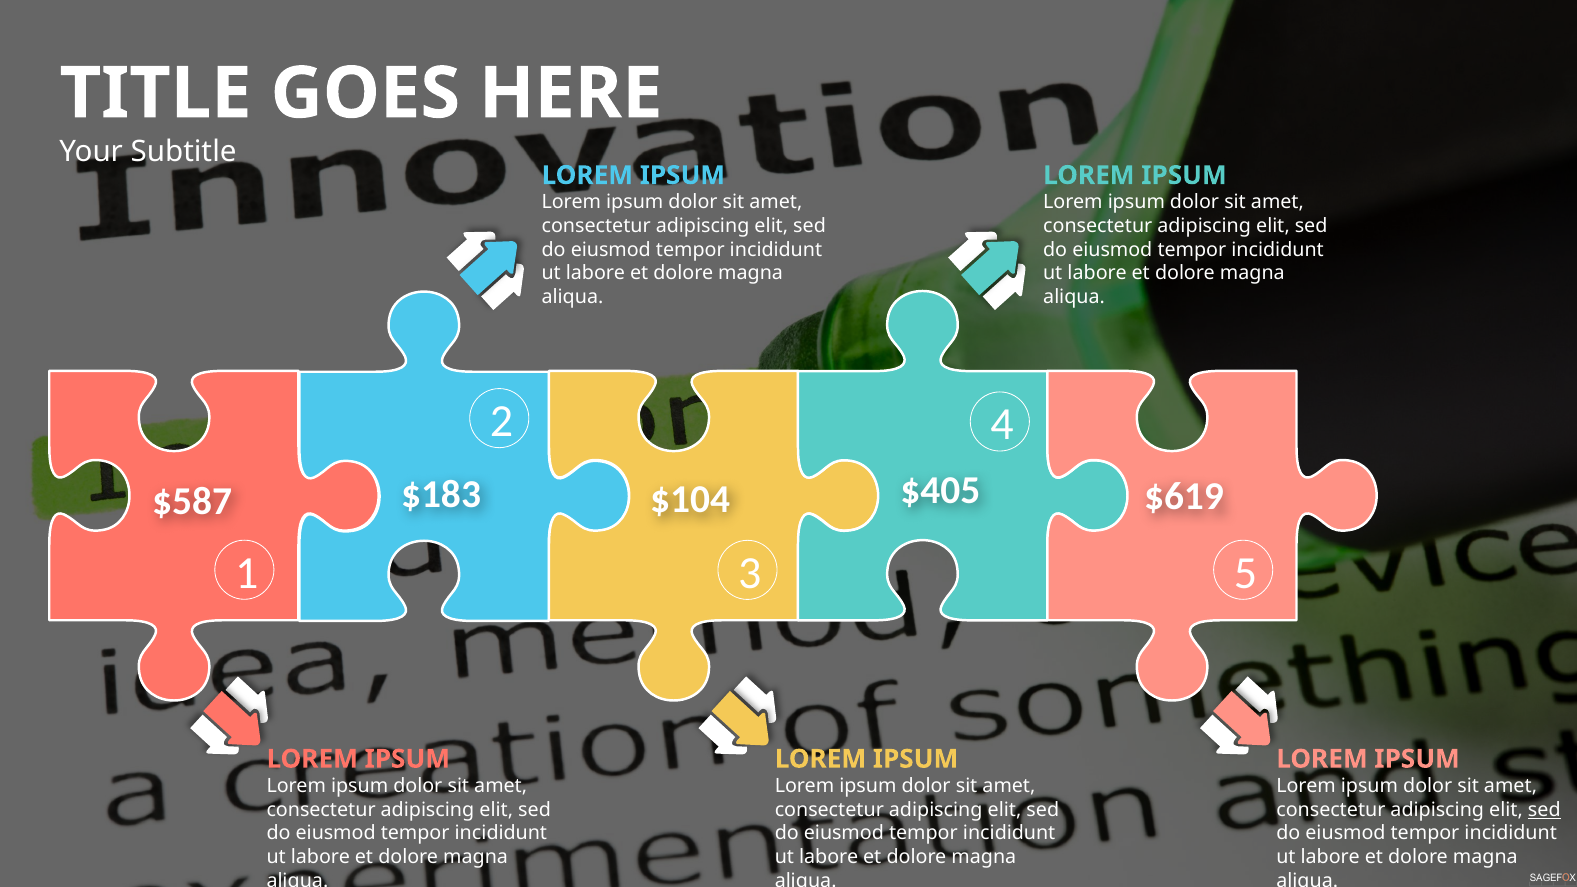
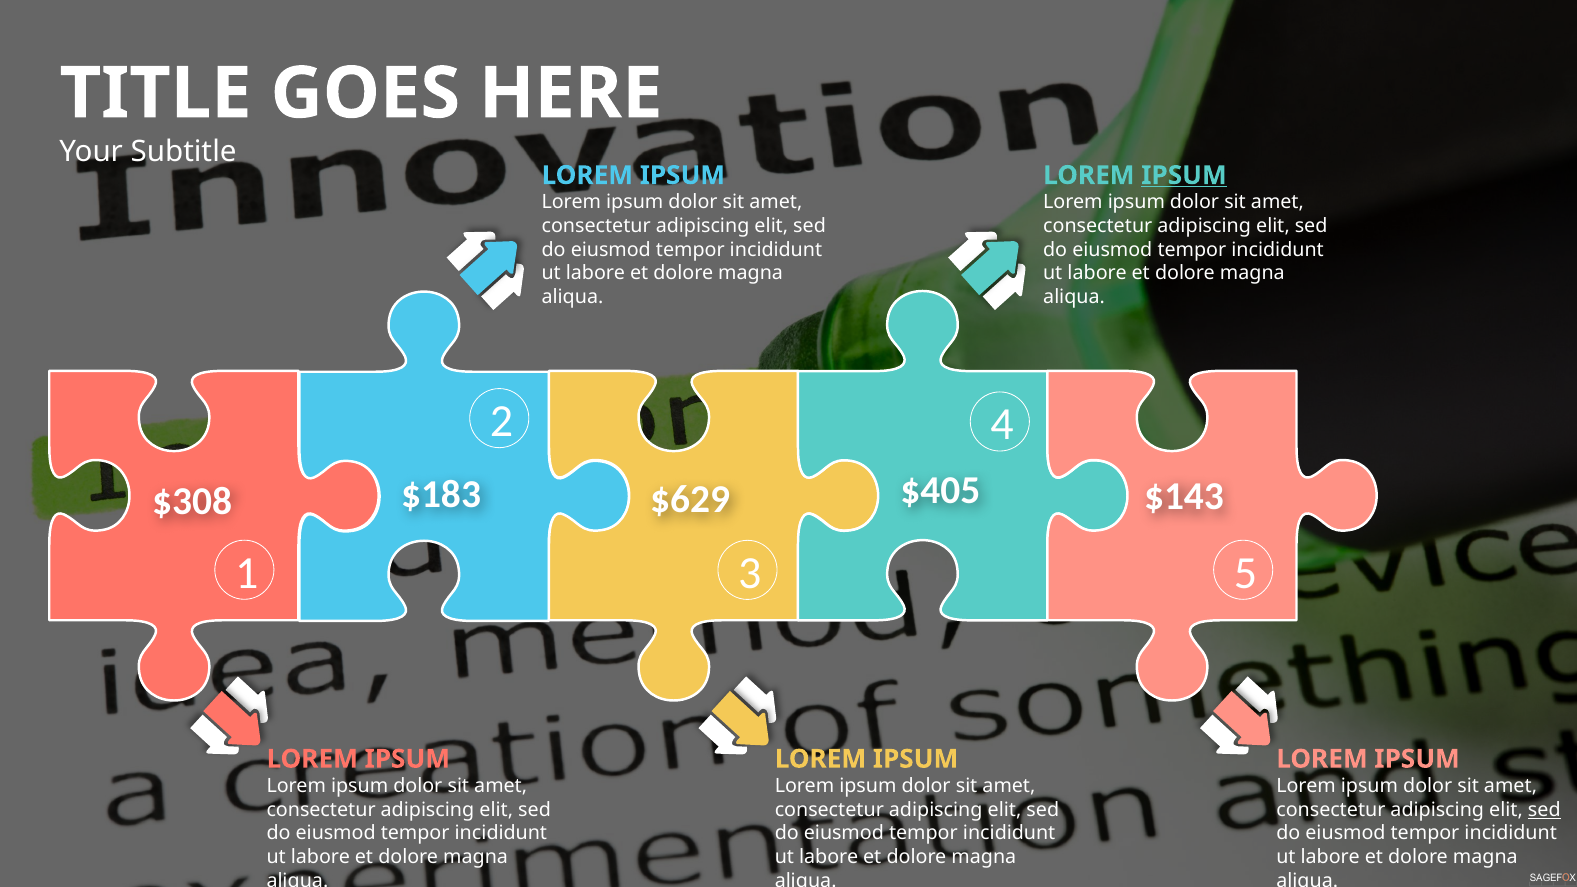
IPSUM at (1184, 175) underline: none -> present
$619: $619 -> $143
$104: $104 -> $629
$587: $587 -> $308
